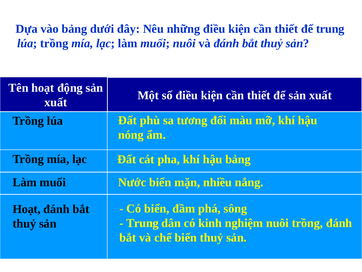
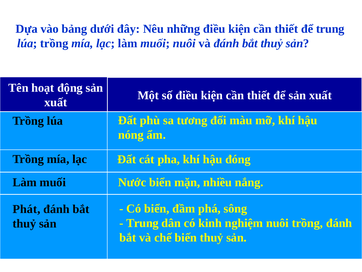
hậu bảng: bảng -> đóng
Hoạt at (27, 209): Hoạt -> Phát
